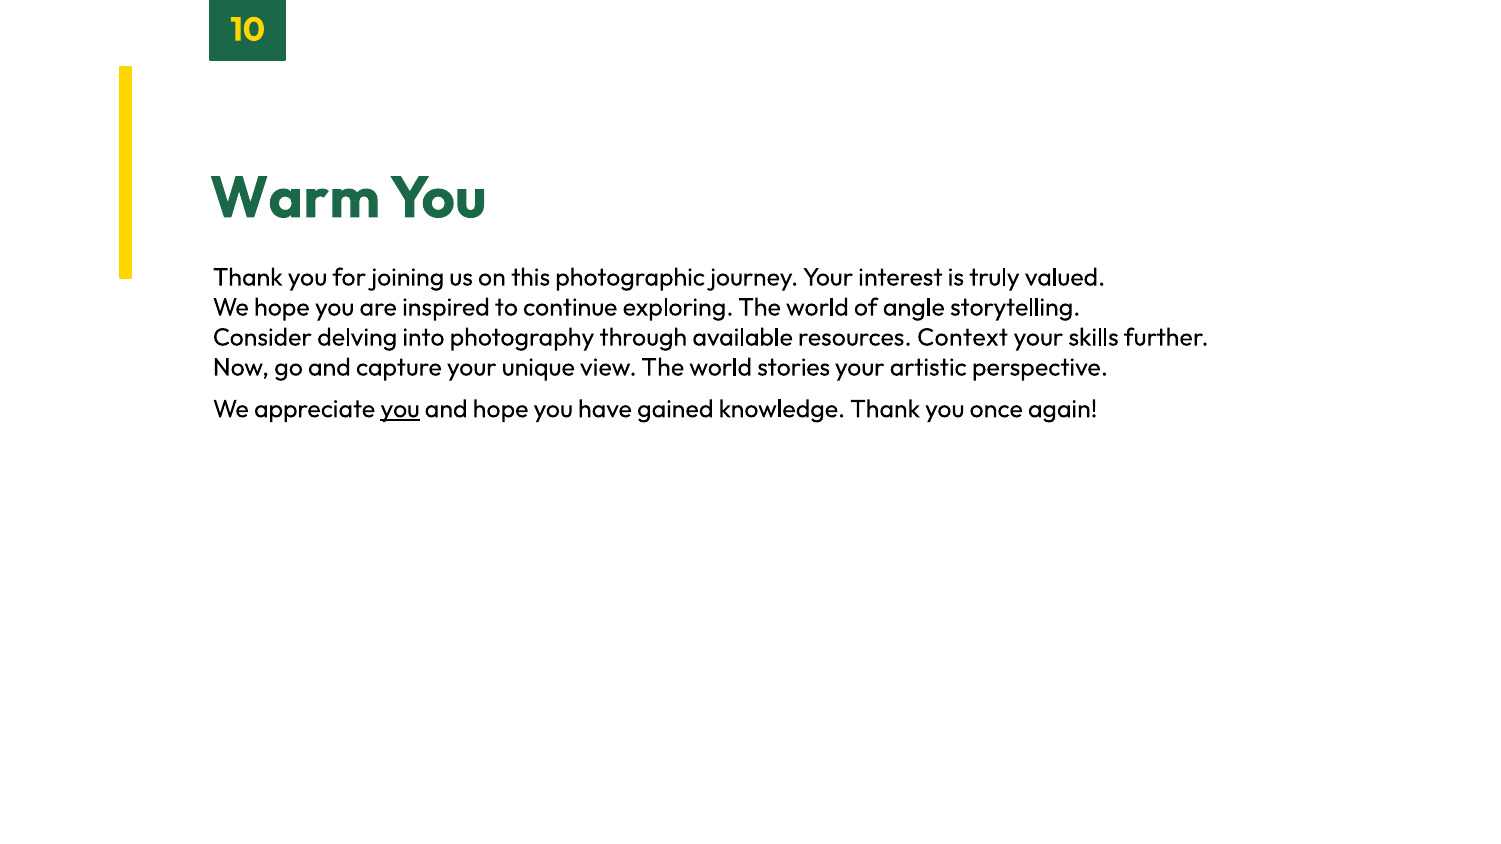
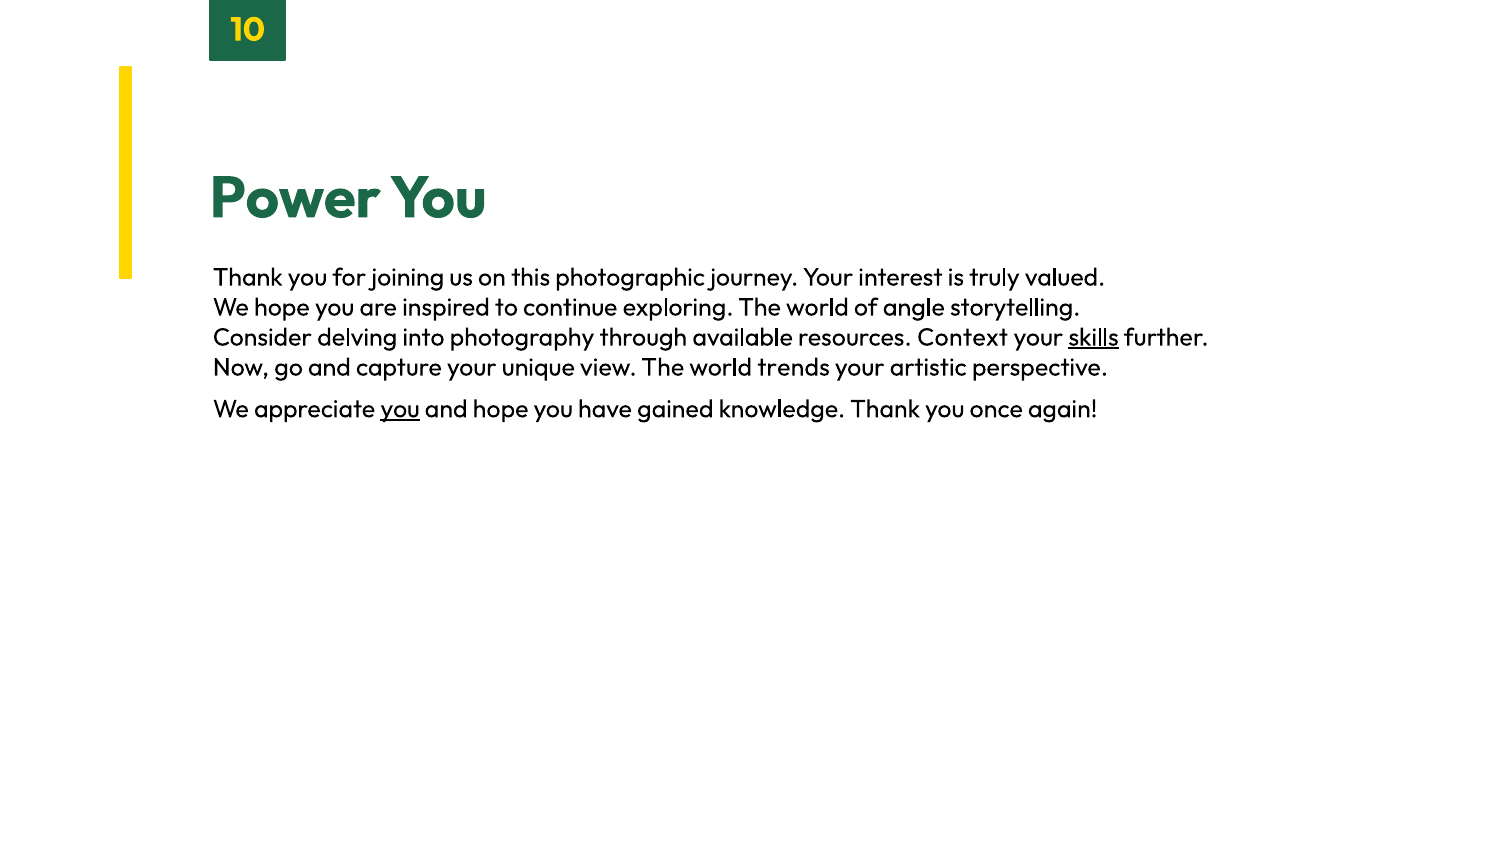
Warm: Warm -> Power
skills underline: none -> present
stories: stories -> trends
